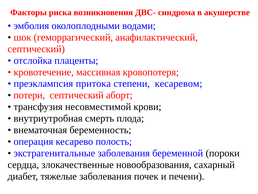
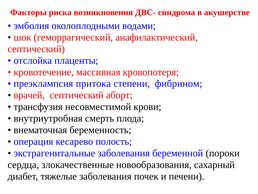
кесаревом: кесаревом -> фибрином
потери: потери -> врачей
